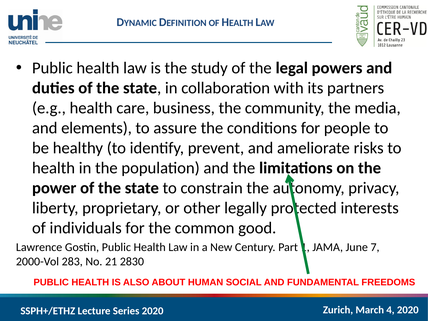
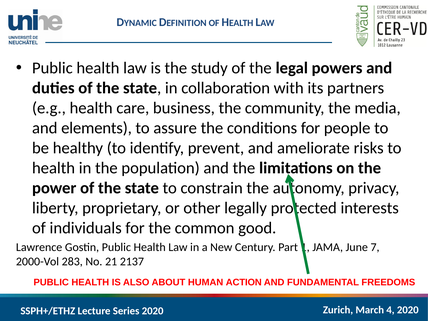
2830: 2830 -> 2137
SOCIAL: SOCIAL -> ACTION
